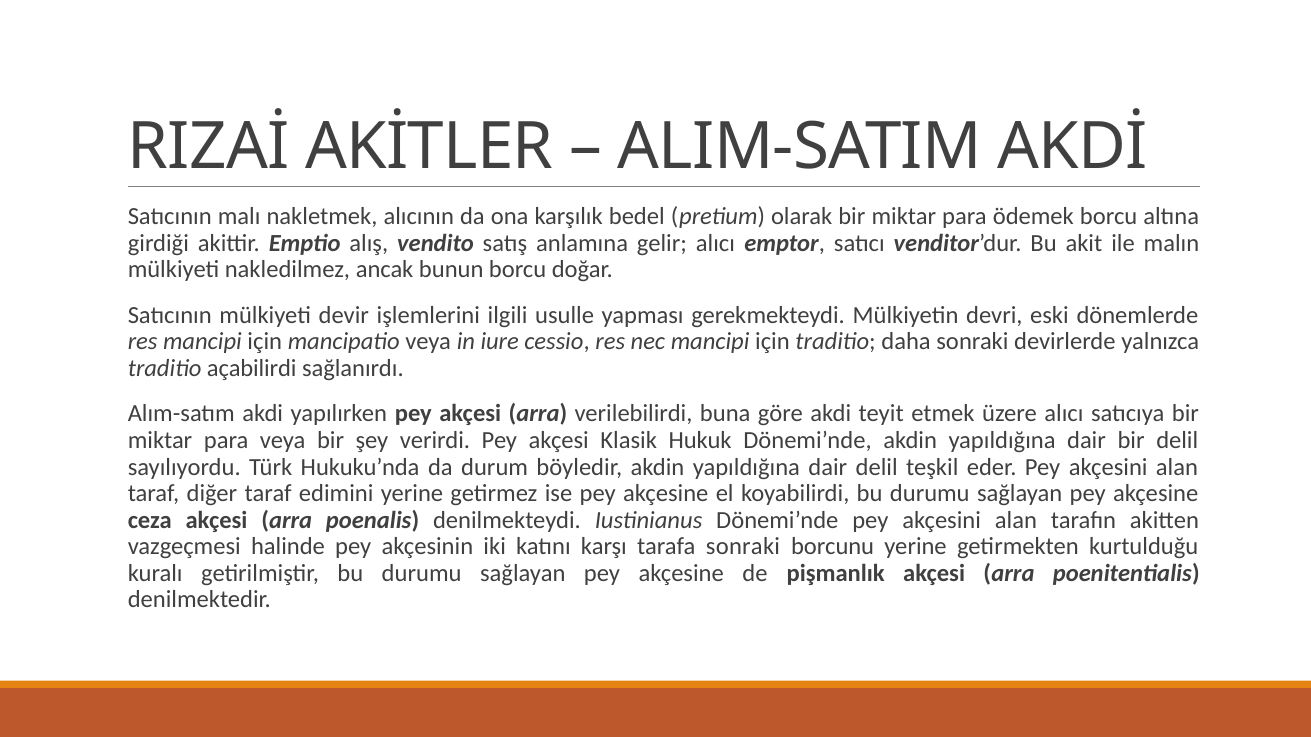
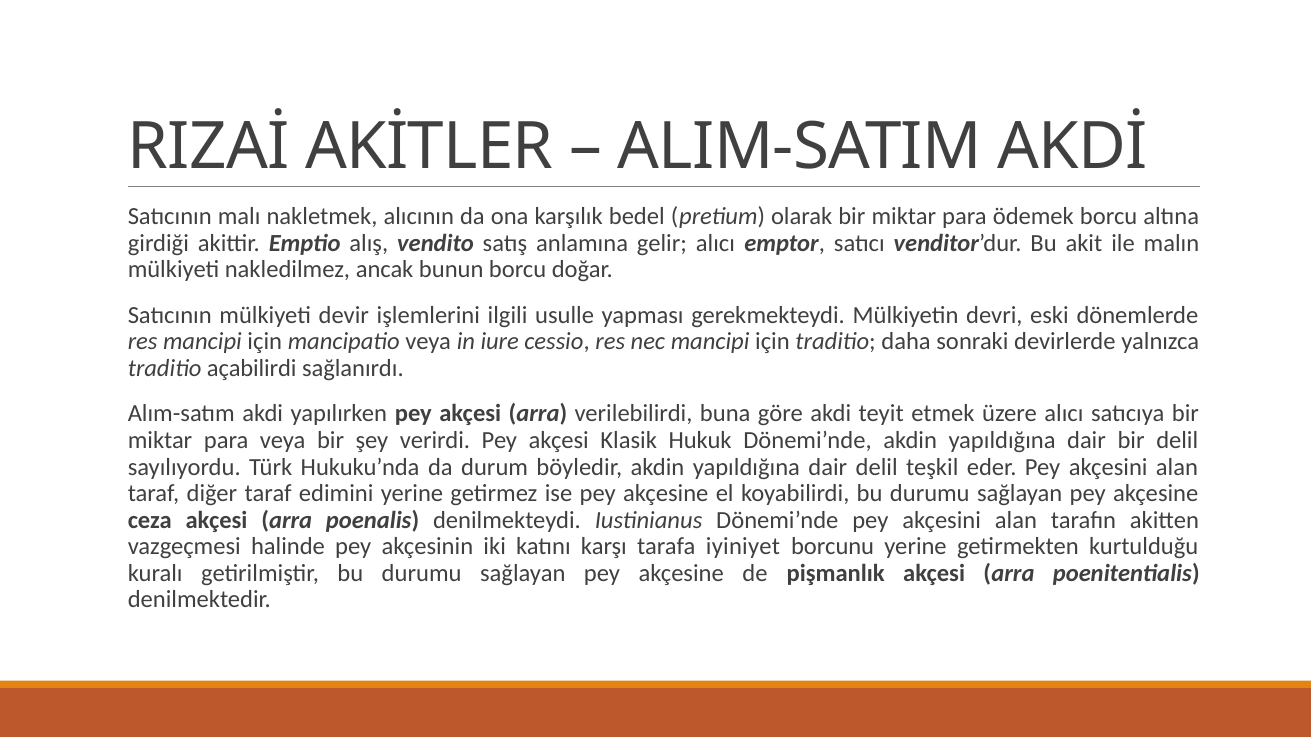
tarafa sonraki: sonraki -> iyiniyet
